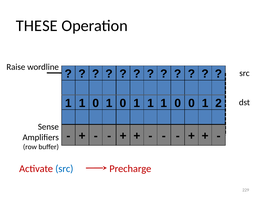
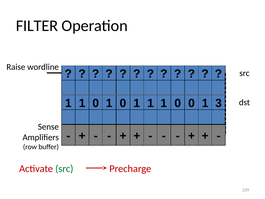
THESE: THESE -> FILTER
2: 2 -> 3
src at (64, 168) colour: blue -> green
